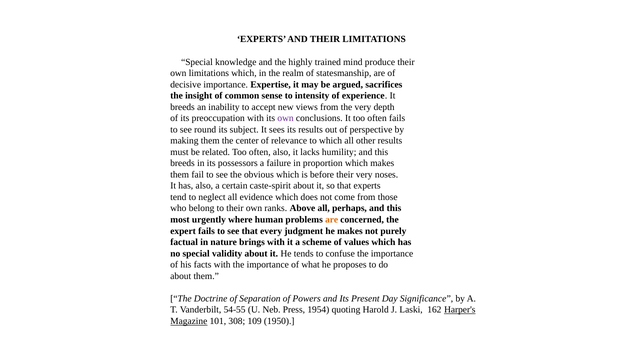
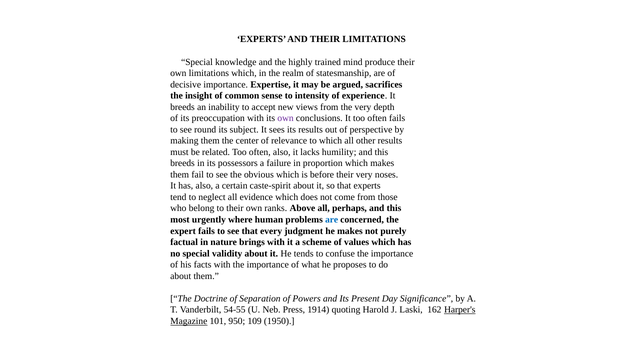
are at (332, 219) colour: orange -> blue
1954: 1954 -> 1914
308: 308 -> 950
